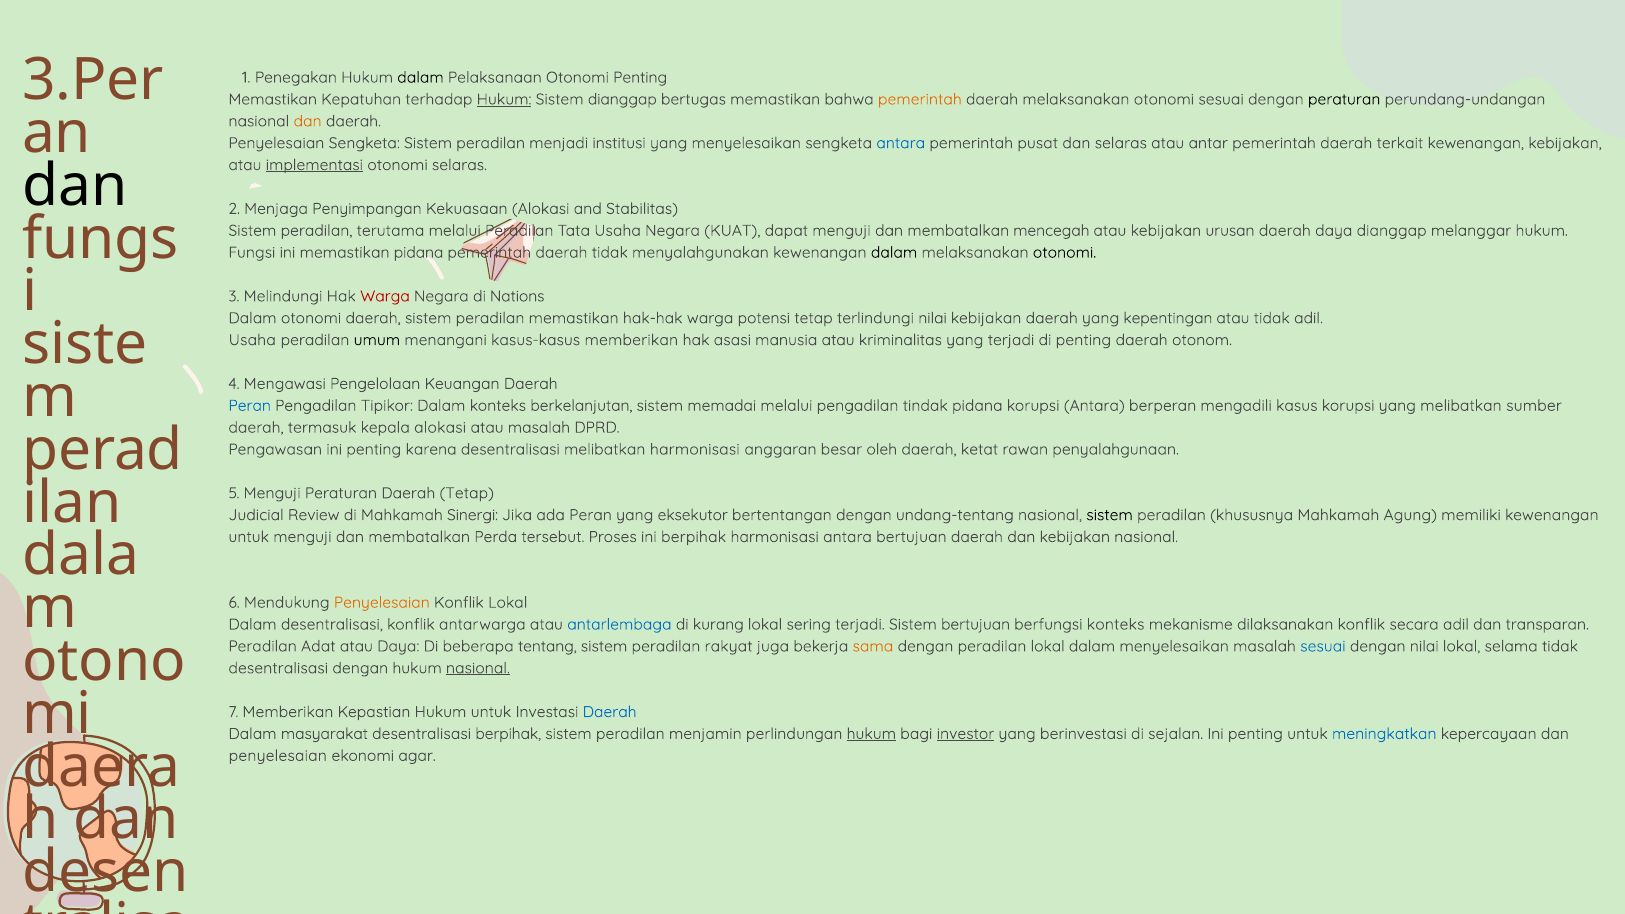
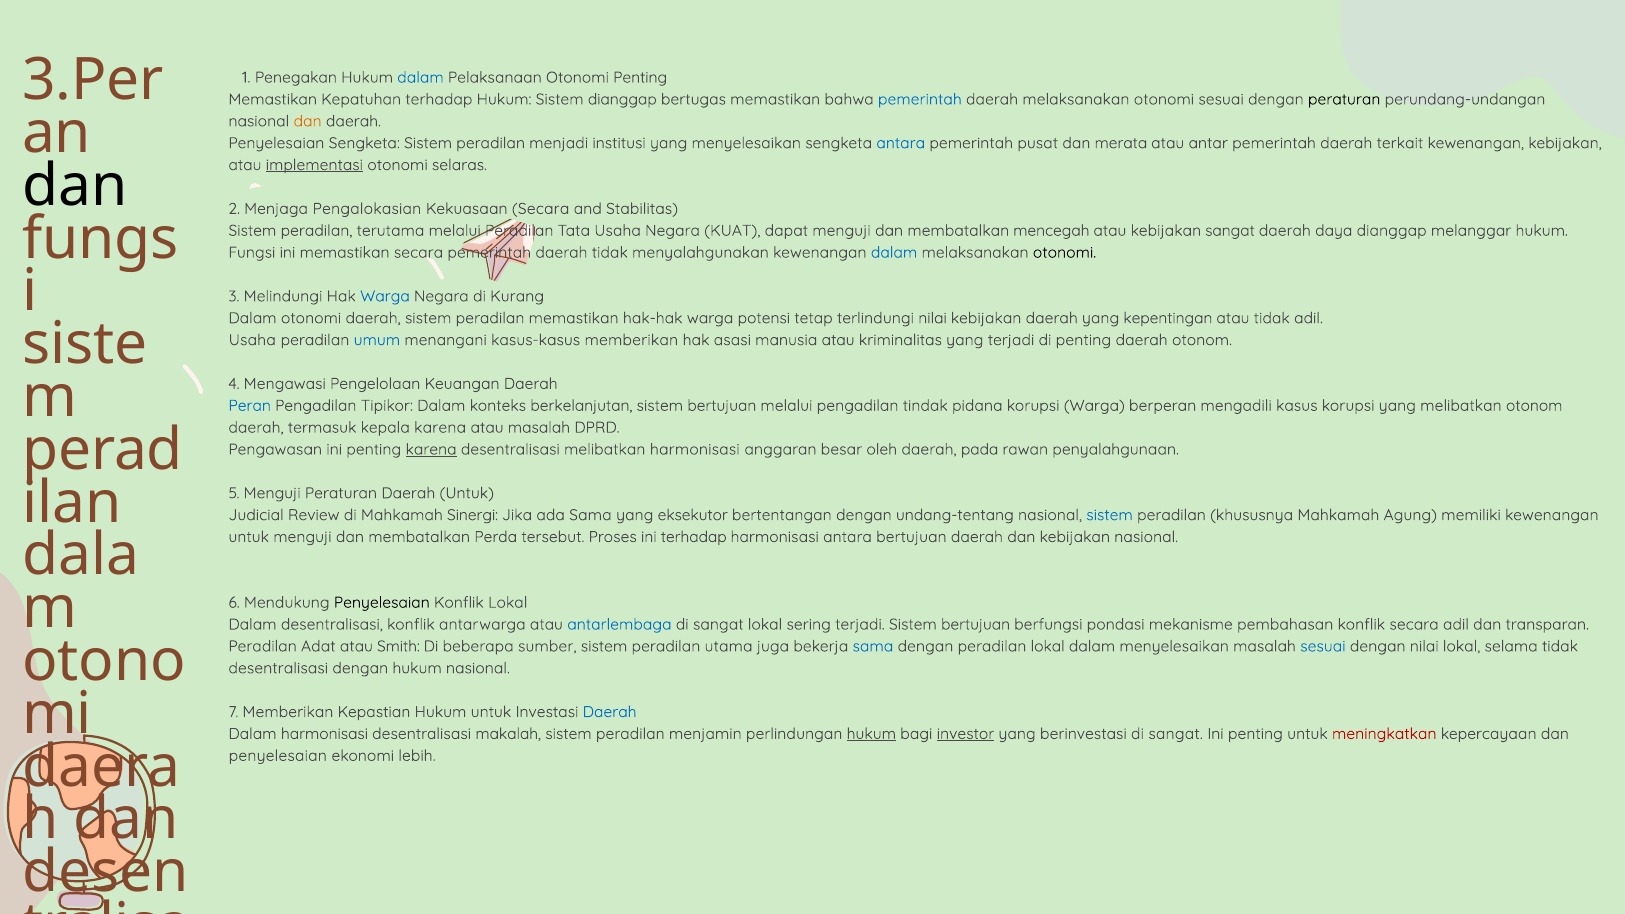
dalam at (420, 77) colour: black -> blue
Hukum at (504, 99) underline: present -> none
pemerintah at (920, 99) colour: orange -> blue
dan selaras: selaras -> merata
Penyimpangan: Penyimpangan -> Pengalokasian
Kekuasaan Alokasi: Alokasi -> Secara
kebijakan urusan: urusan -> sangat
memastikan pidana: pidana -> secara
dalam at (894, 252) colour: black -> blue
Warga at (385, 296) colour: red -> blue
Nations: Nations -> Kurang
umum colour: black -> blue
memadai at (722, 406): memadai -> bertujuan
korupsi Antara: Antara -> Warga
melibatkan sumber: sumber -> otonom
kepala alokasi: alokasi -> karena
karena at (431, 449) underline: none -> present
ketat: ketat -> pada
Daerah Tetap: Tetap -> Untuk
ada Peran: Peran -> Sama
sistem at (1110, 515) colour: black -> blue
ini berpihak: berpihak -> terhadap
Penyelesaian at (382, 603) colour: orange -> black
kurang at (718, 624): kurang -> sangat
berfungsi konteks: konteks -> pondasi
dilaksanakan: dilaksanakan -> pembahasan
atau Daya: Daya -> Smith
tentang: tentang -> sumber
rakyat: rakyat -> utama
sama at (873, 646) colour: orange -> blue
nasional at (478, 668) underline: present -> none
Dalam masyarakat: masyarakat -> harmonisasi
desentralisasi berpihak: berpihak -> makalah
berinvestasi di sejalan: sejalan -> sangat
meningkatkan colour: blue -> red
agar: agar -> lebih
